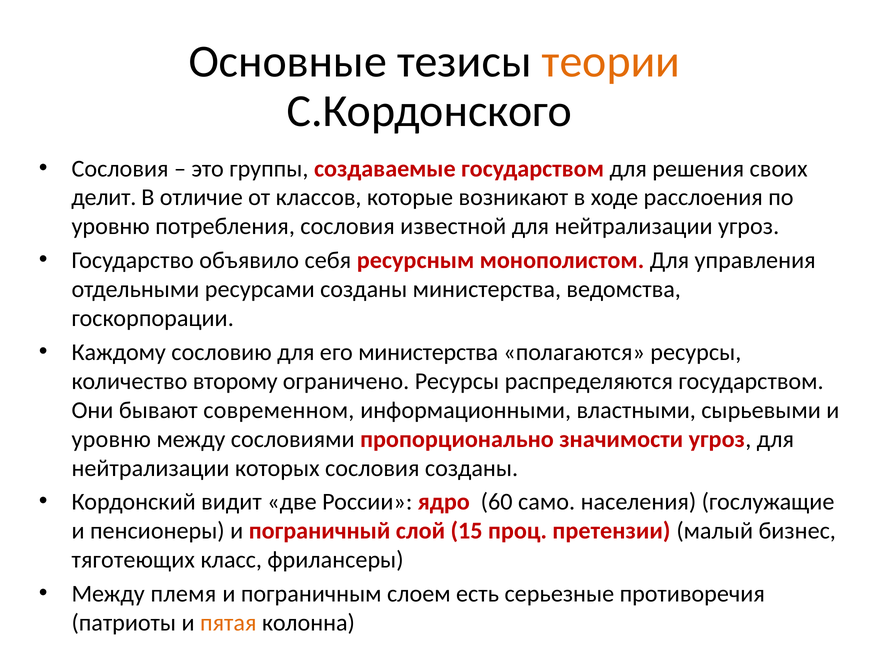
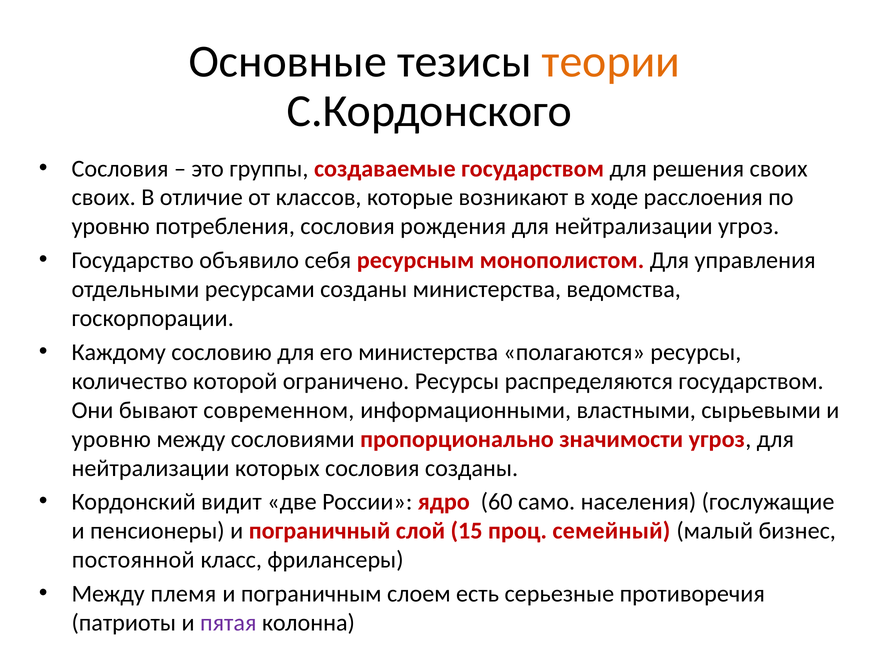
делит at (104, 197): делит -> своих
известной: известной -> рождения
второму: второму -> которой
претензии: претензии -> семейный
тяготеющих: тяготеющих -> постоянной
пятая colour: orange -> purple
